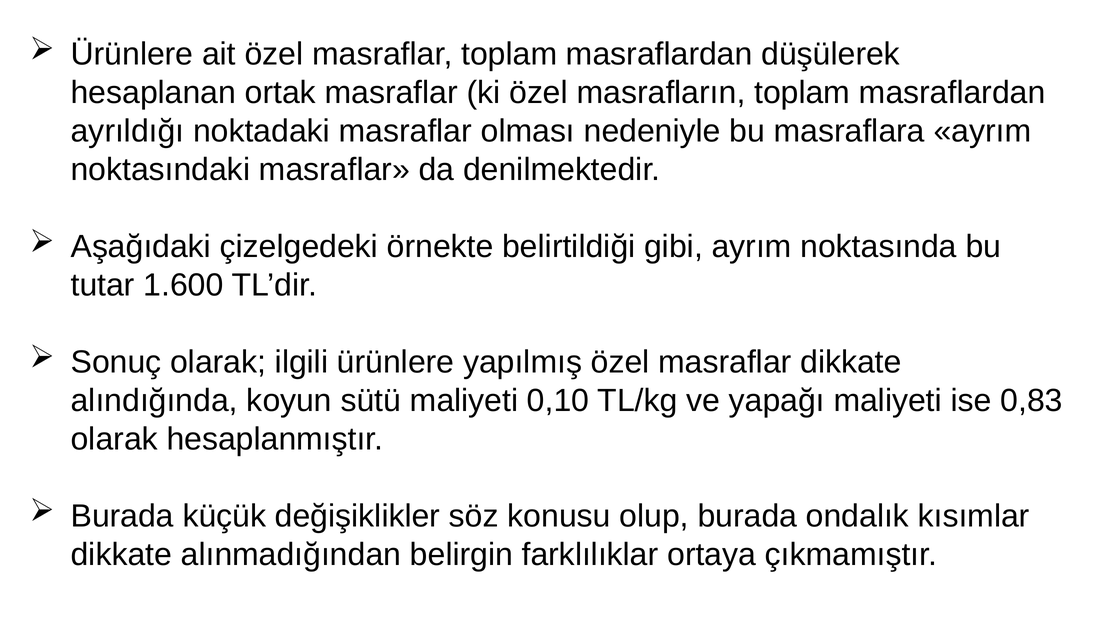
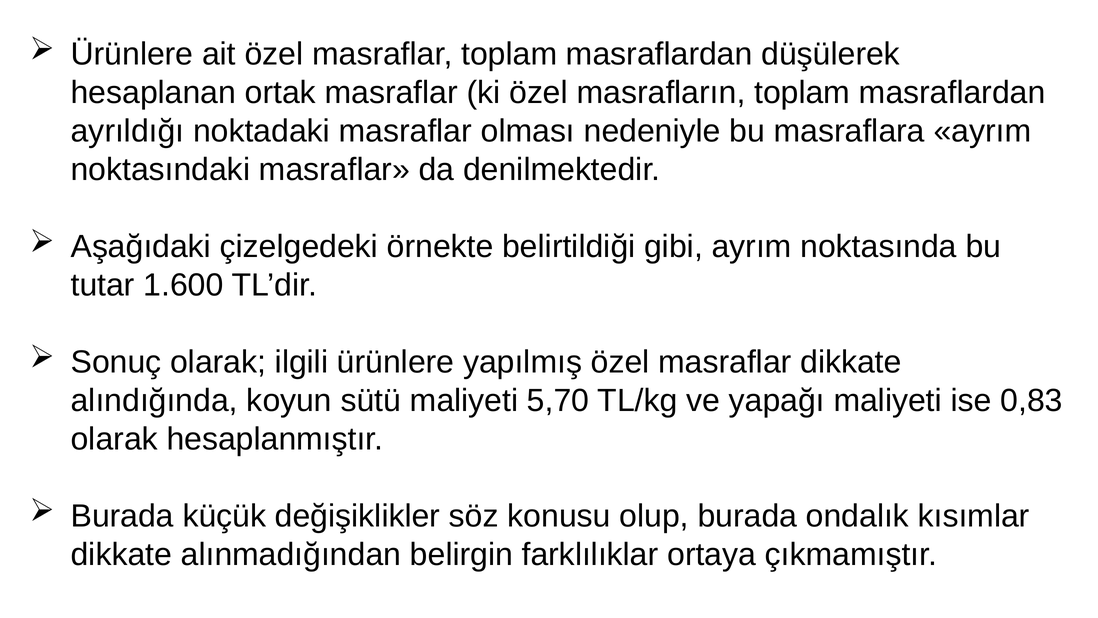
0,10: 0,10 -> 5,70
